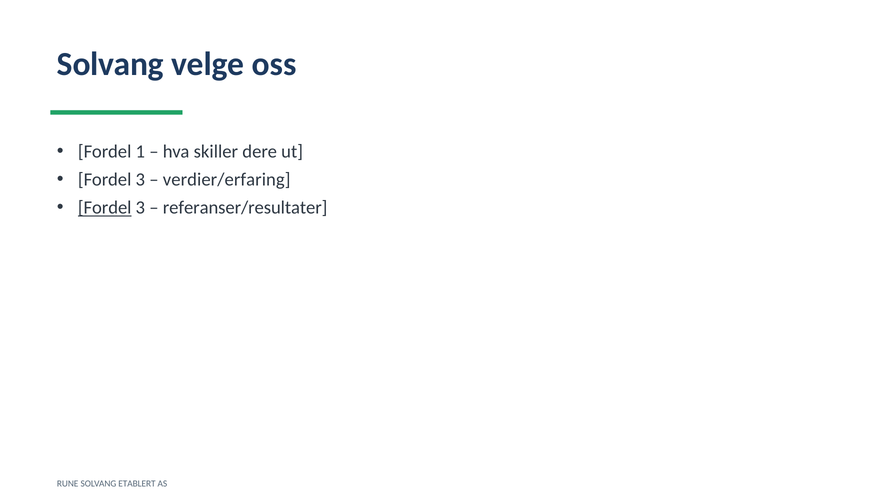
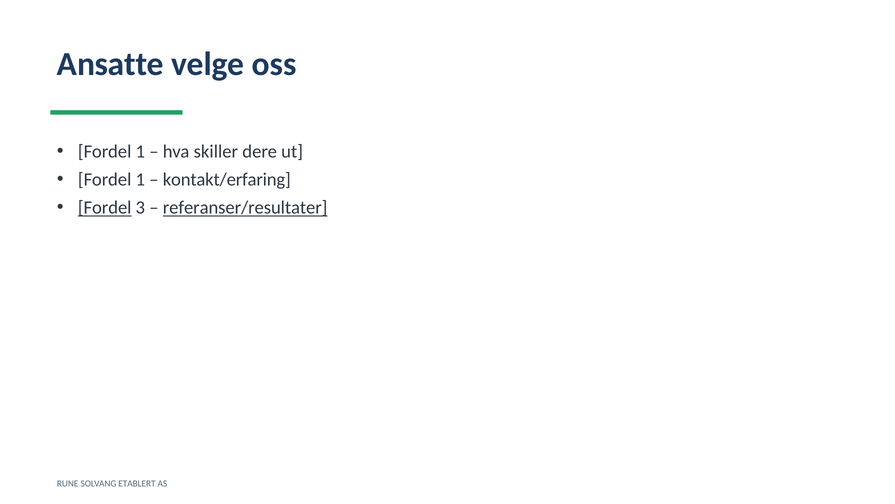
Solvang at (110, 64): Solvang -> Ansatte
3 at (140, 180): 3 -> 1
verdier/erfaring: verdier/erfaring -> kontakt/erfaring
referanser/resultater underline: none -> present
